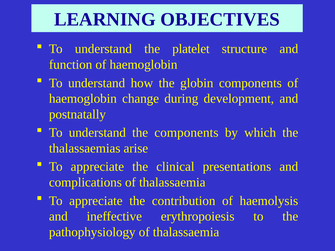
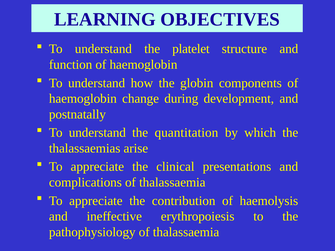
the components: components -> quantitation
